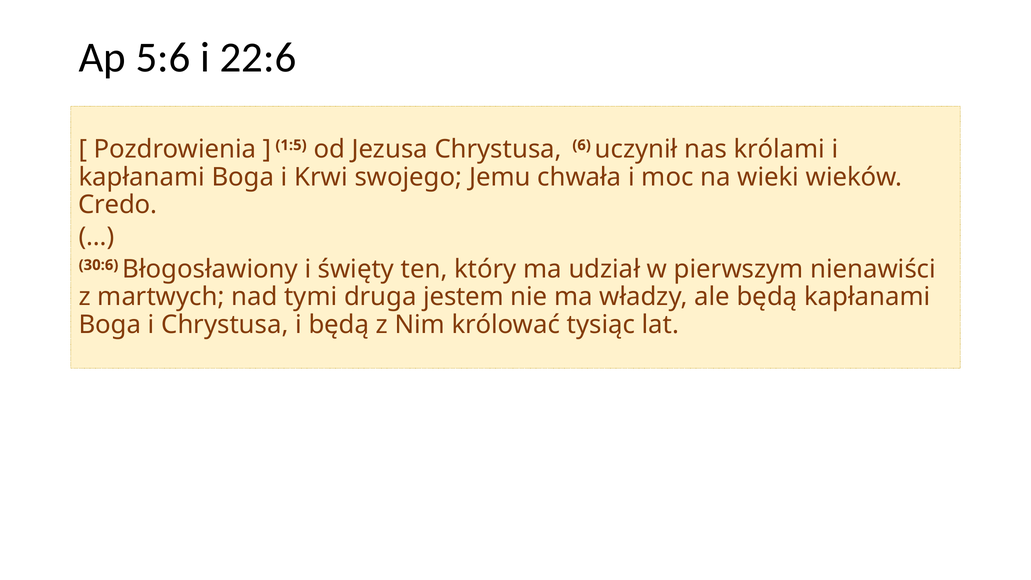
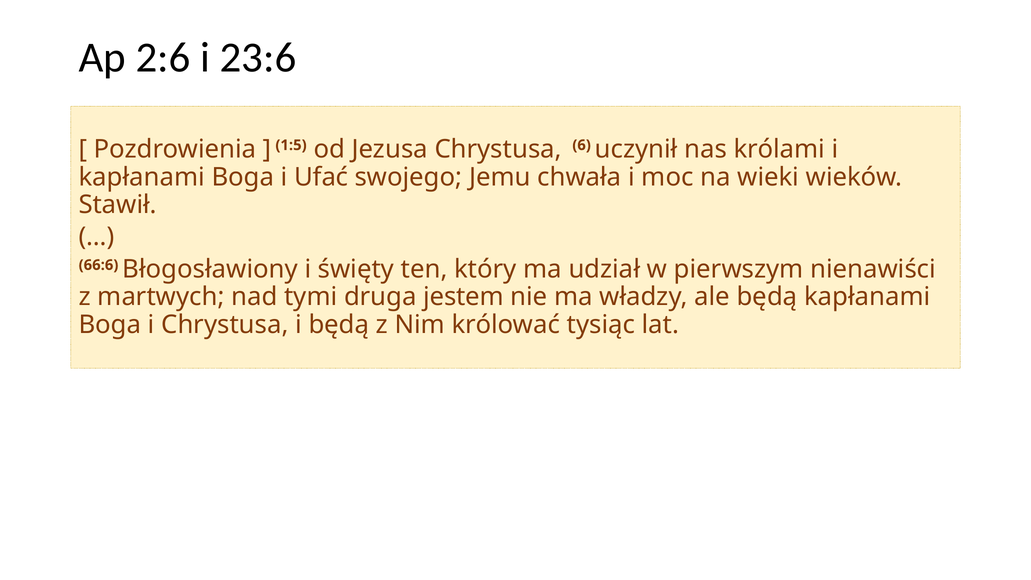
5:6: 5:6 -> 2:6
22:6: 22:6 -> 23:6
Krwi: Krwi -> Ufać
Credo: Credo -> Stawił
30:6: 30:6 -> 66:6
